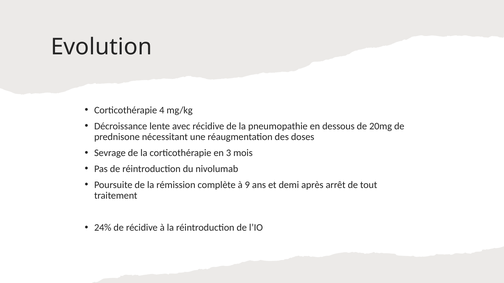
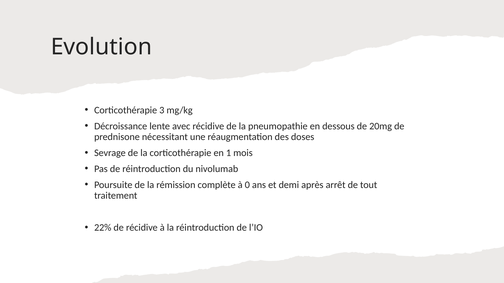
4: 4 -> 3
3: 3 -> 1
9: 9 -> 0
24%: 24% -> 22%
